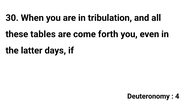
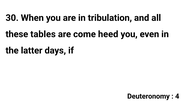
forth: forth -> heed
